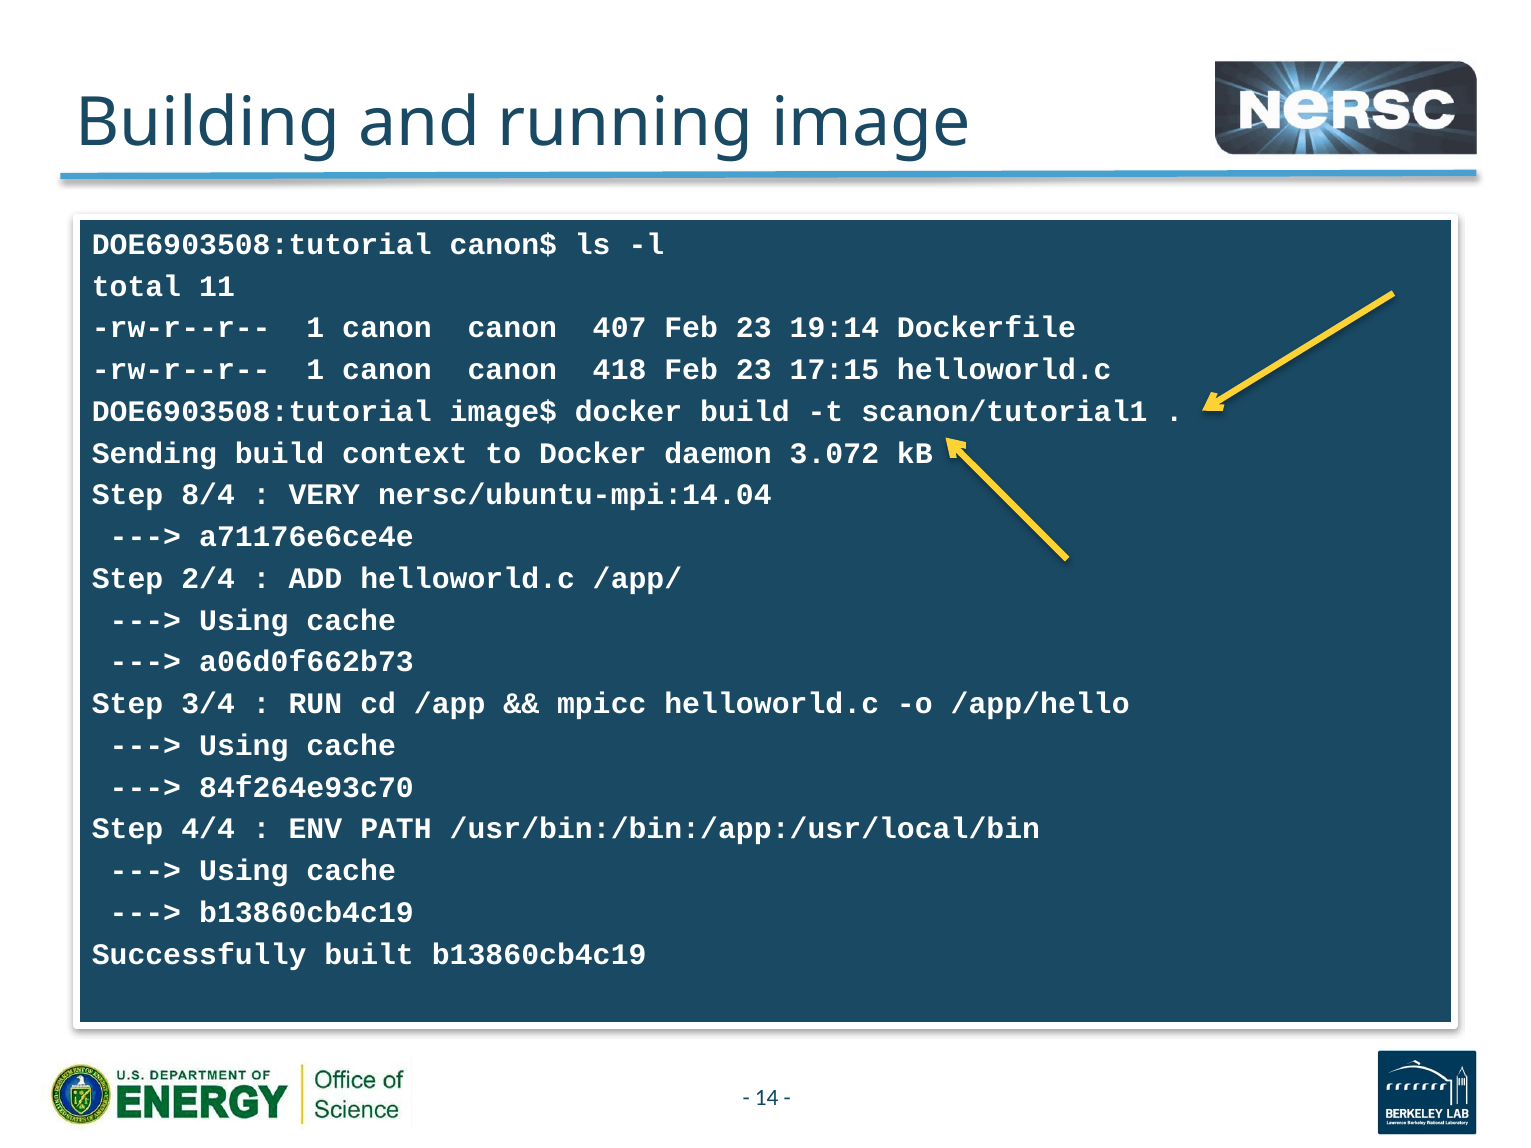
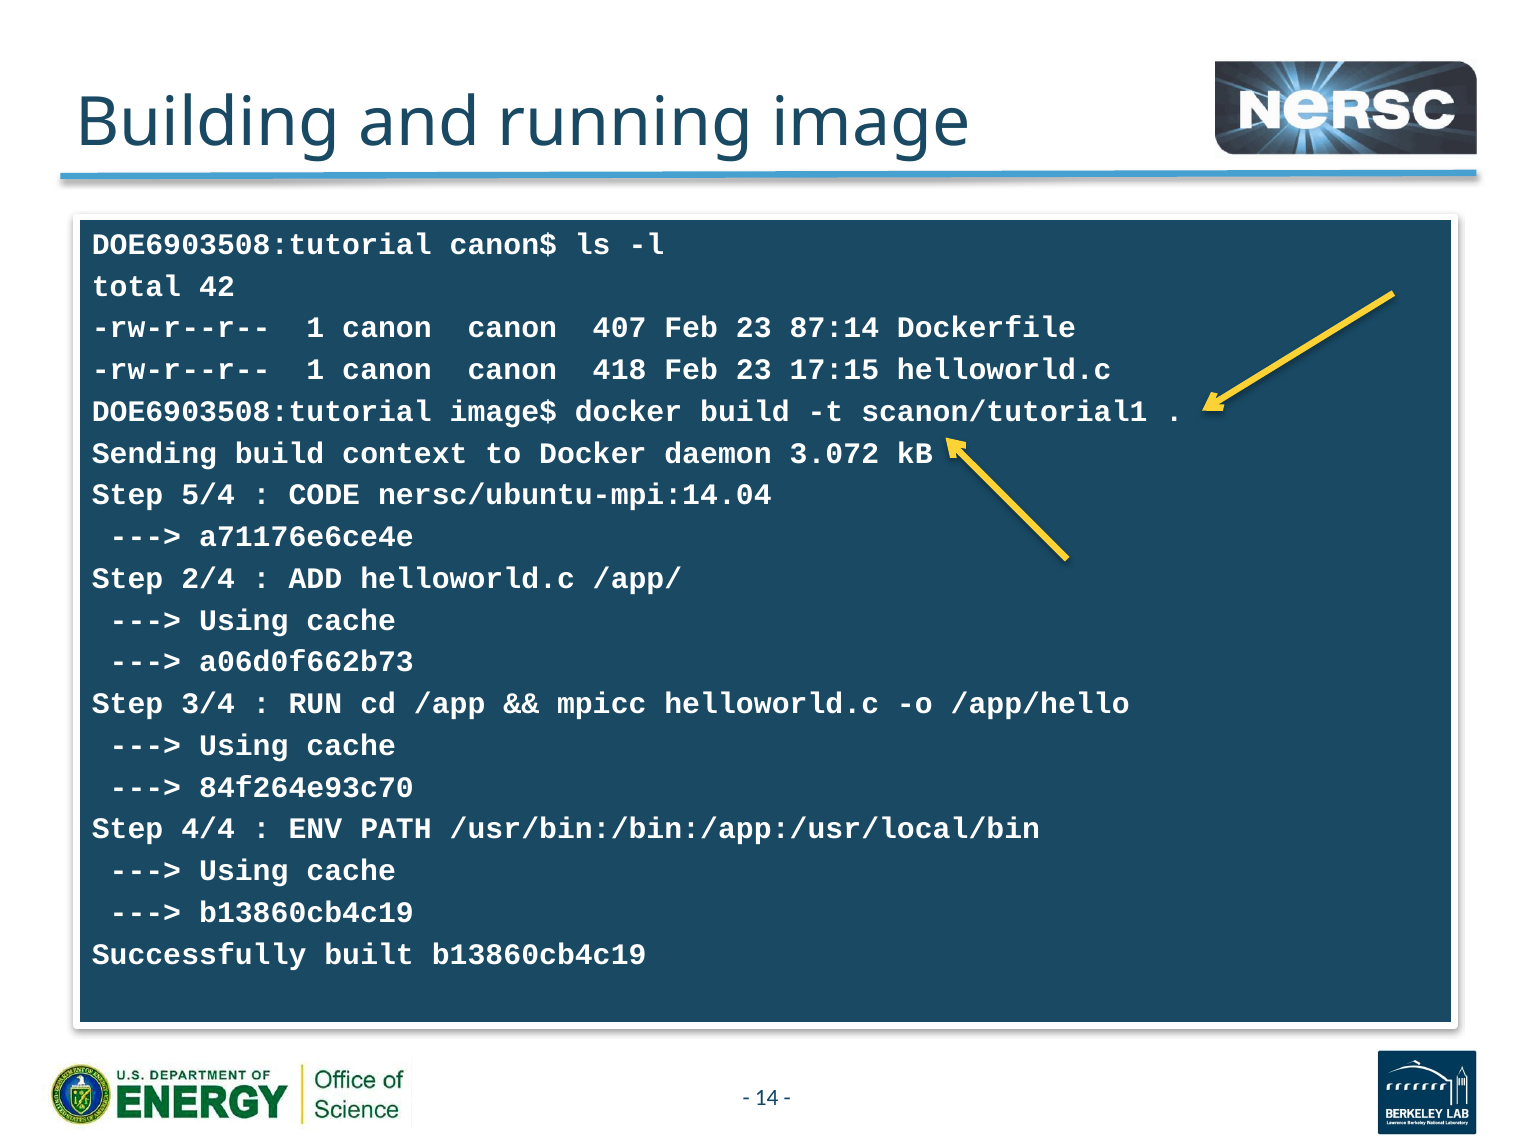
11: 11 -> 42
19:14: 19:14 -> 87:14
8/4: 8/4 -> 5/4
VERY: VERY -> CODE
